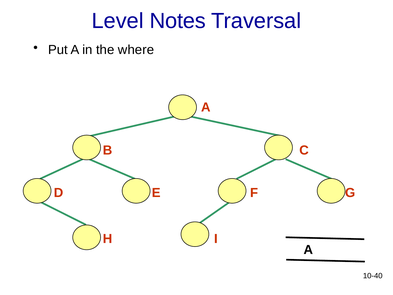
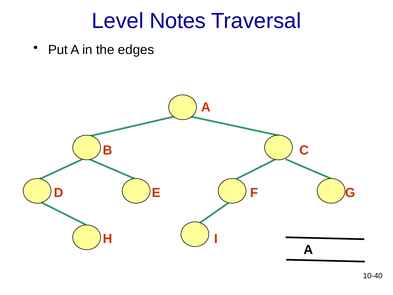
where: where -> edges
